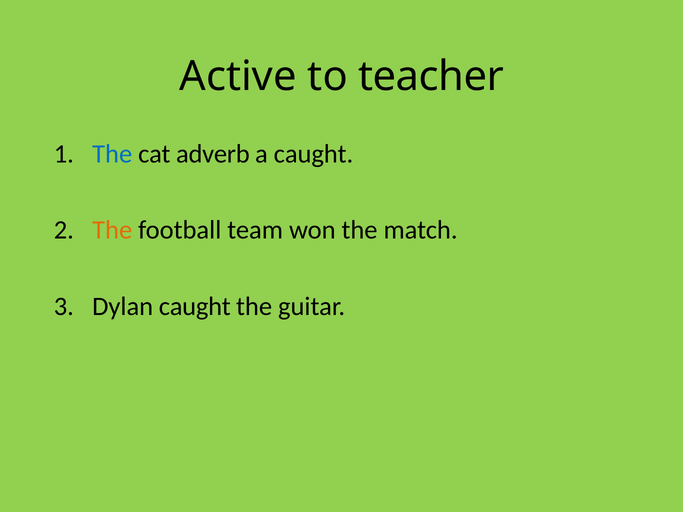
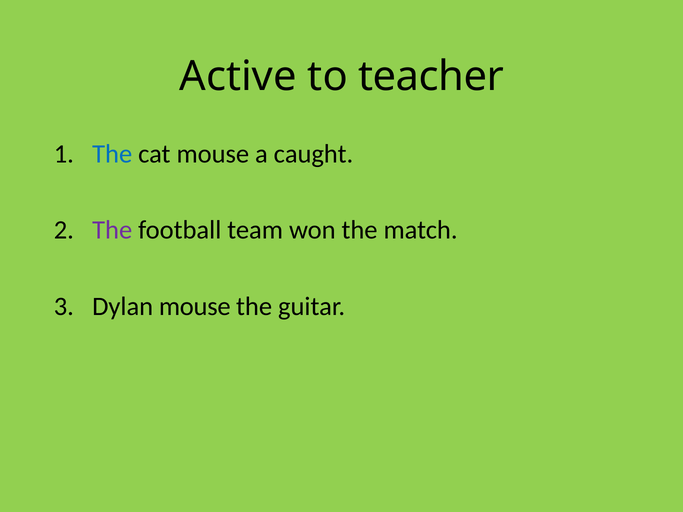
cat adverb: adverb -> mouse
The at (112, 230) colour: orange -> purple
Dylan caught: caught -> mouse
